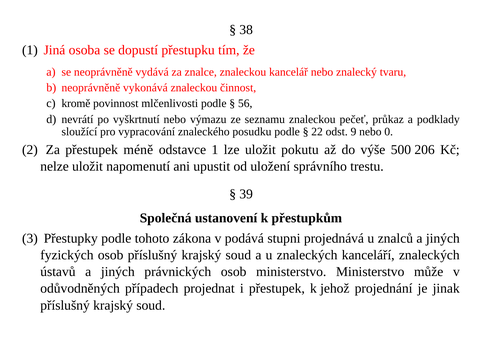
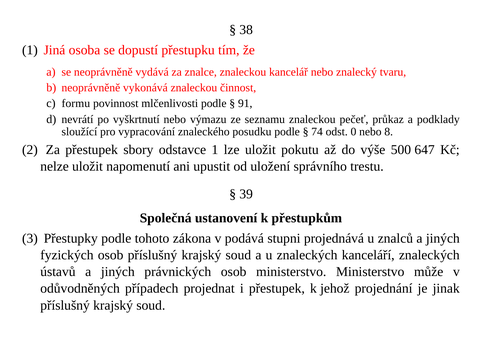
kromě: kromě -> formu
56: 56 -> 91
22: 22 -> 74
9: 9 -> 0
0: 0 -> 8
méně: méně -> sbory
206: 206 -> 647
